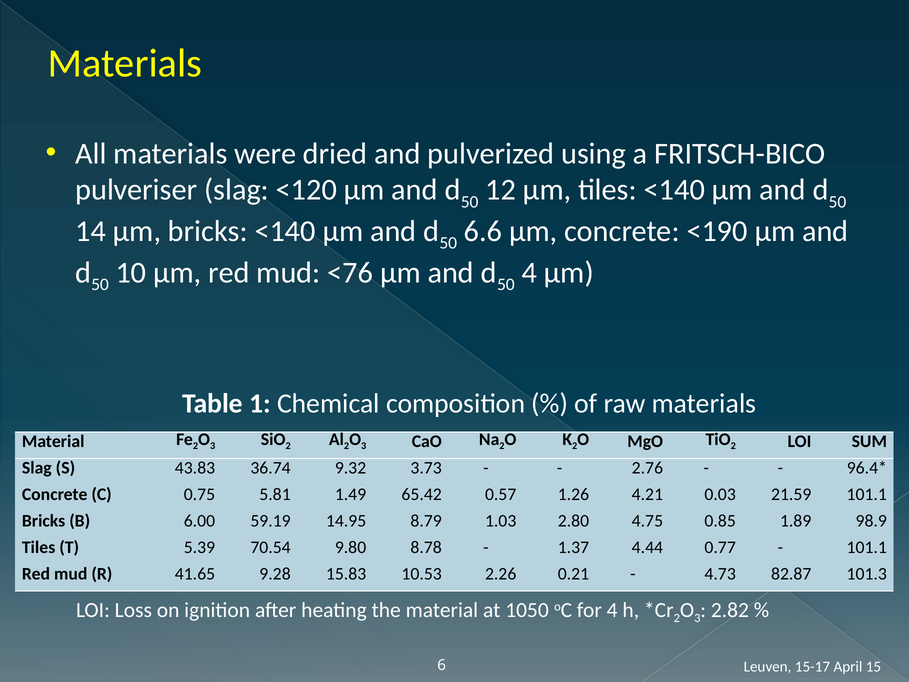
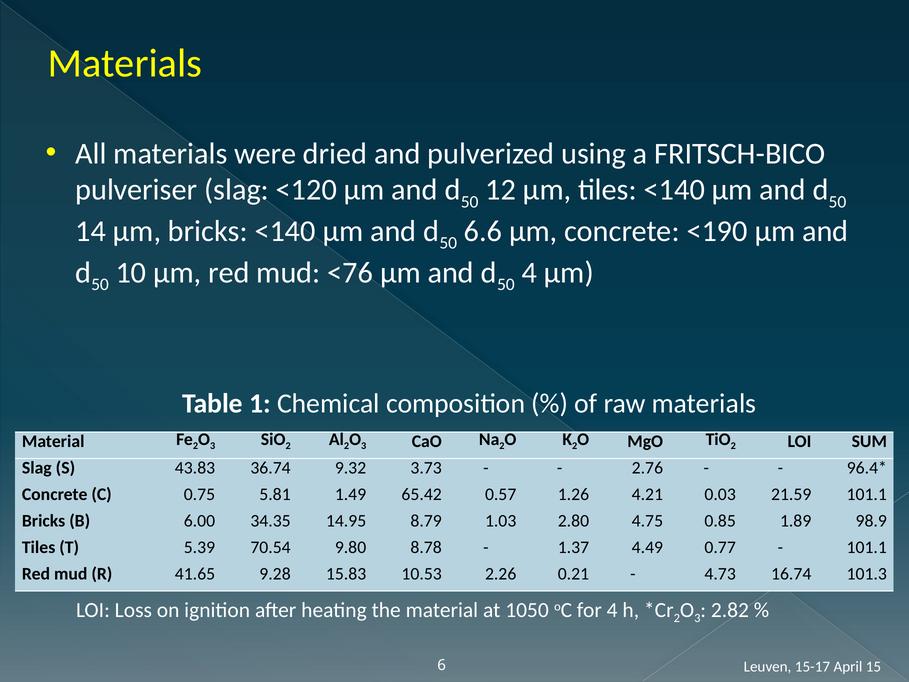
59.19: 59.19 -> 34.35
4.44: 4.44 -> 4.49
82.87: 82.87 -> 16.74
